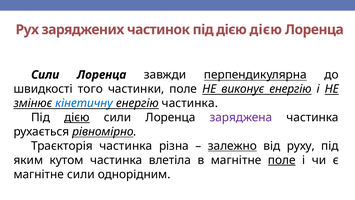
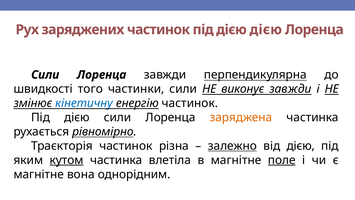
частинки поле: поле -> сили
виконує енергію: енергію -> завжди
енергію частинка: частинка -> частинок
дією at (77, 117) underline: present -> none
заряджена colour: purple -> orange
Траєкторія частинка: частинка -> частинок
від руху: руху -> дією
кутом underline: none -> present
магнітне сили: сили -> вона
